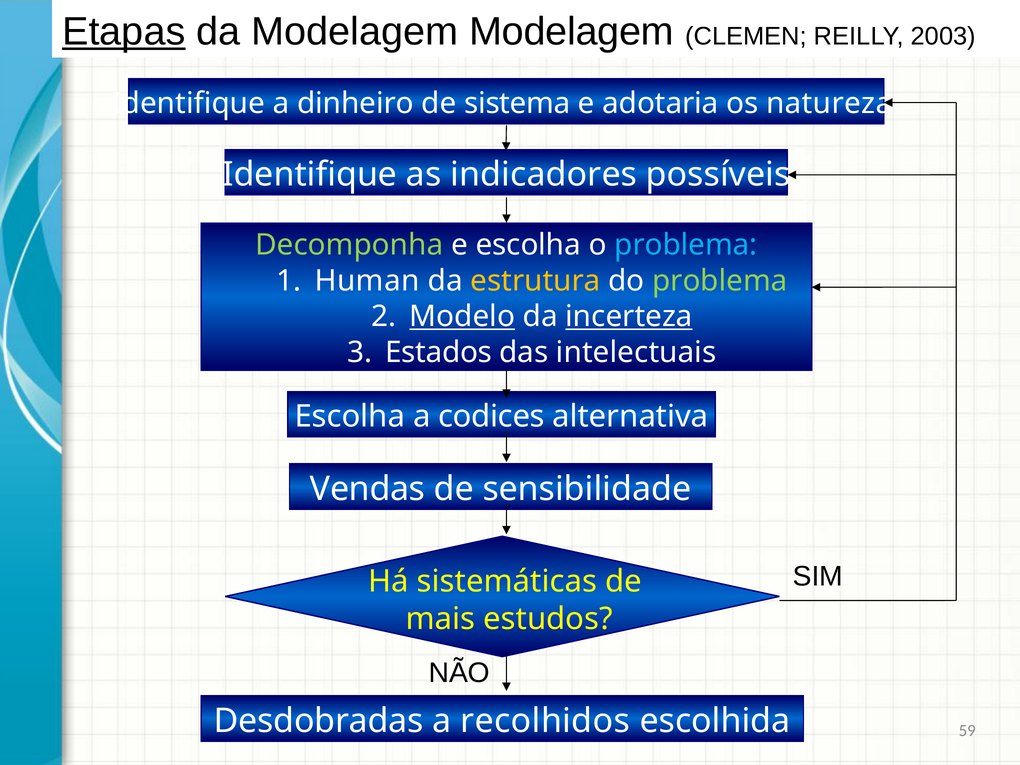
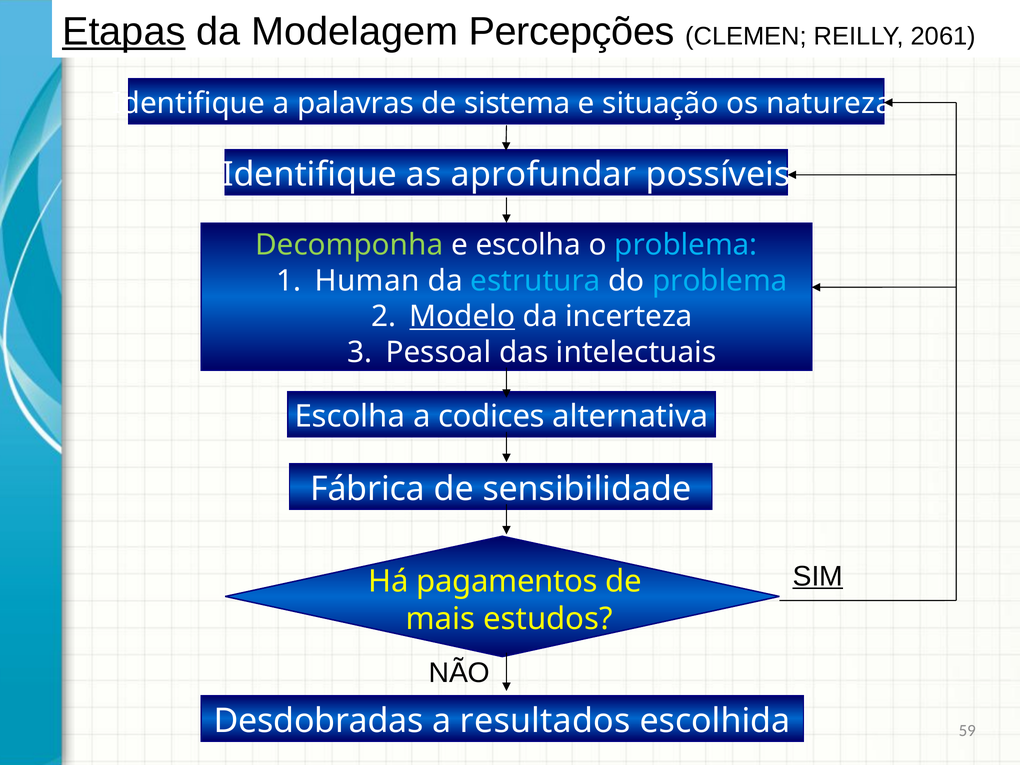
Modelagem Modelagem: Modelagem -> Percepções
2003: 2003 -> 2061
dinheiro: dinheiro -> palavras
adotaria: adotaria -> situação
indicadores: indicadores -> aprofundar
estrutura colour: yellow -> light blue
problema at (720, 281) colour: light green -> light blue
incerteza underline: present -> none
Estados: Estados -> Pessoal
Vendas: Vendas -> Fábrica
SIM underline: none -> present
sistemáticas: sistemáticas -> pagamentos
recolhidos: recolhidos -> resultados
